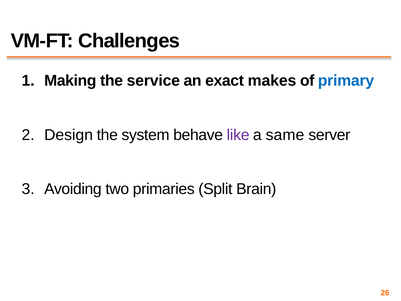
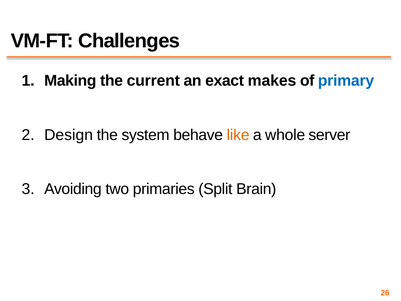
service: service -> current
like colour: purple -> orange
same: same -> whole
